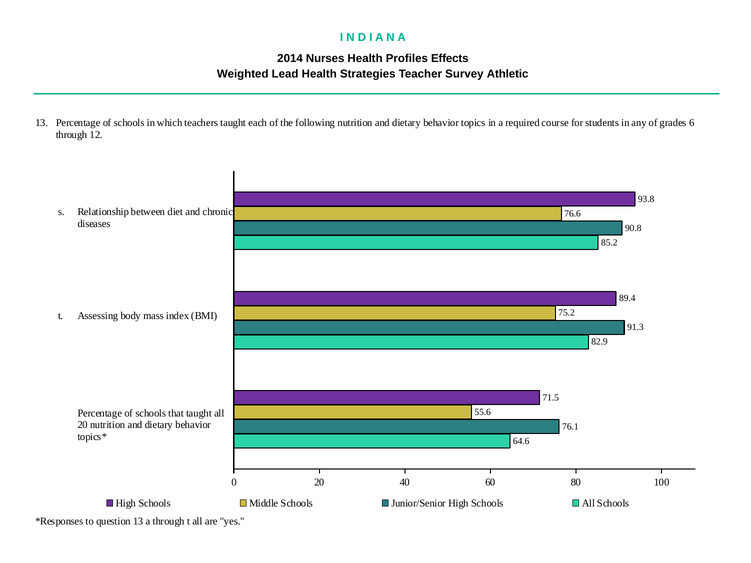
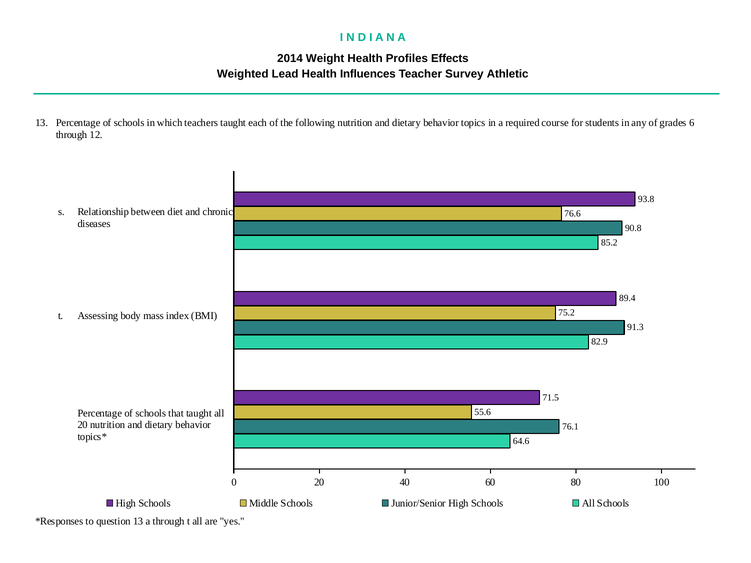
Nurses: Nurses -> Weight
Strategies: Strategies -> Influences
